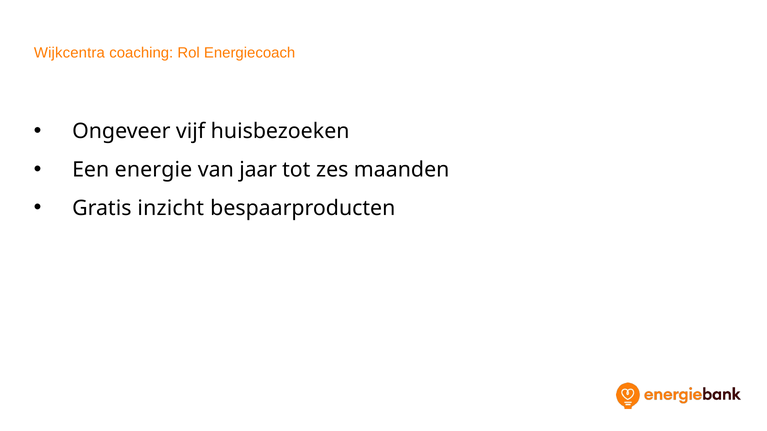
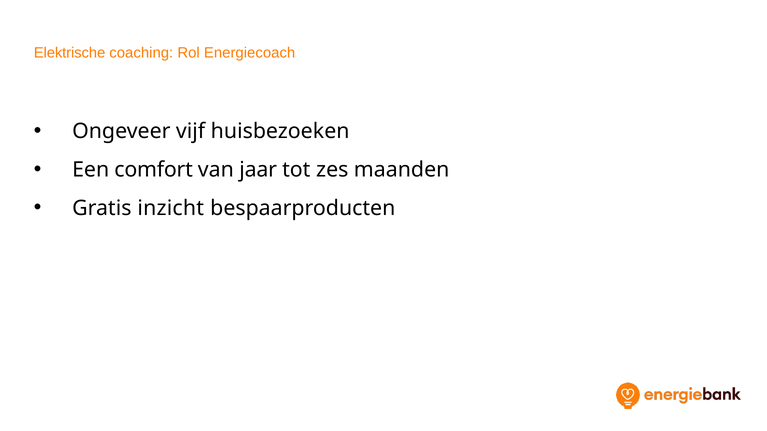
Wijkcentra: Wijkcentra -> Elektrische
energie: energie -> comfort
